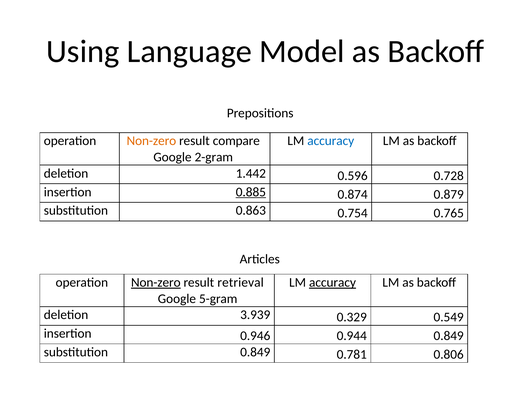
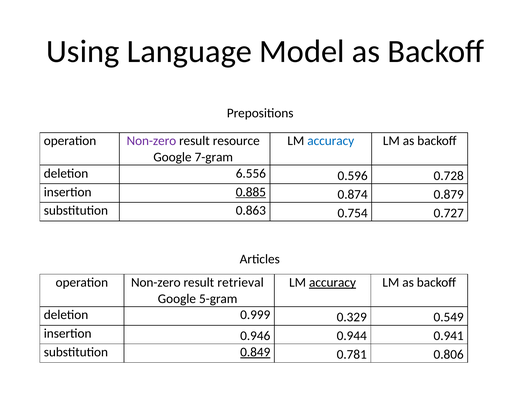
Non-zero at (151, 141) colour: orange -> purple
compare: compare -> resource
2-gram: 2-gram -> 7-gram
1.442: 1.442 -> 6.556
0.765: 0.765 -> 0.727
Non-zero at (156, 283) underline: present -> none
3.939: 3.939 -> 0.999
0.944 0.849: 0.849 -> 0.941
0.849 at (255, 352) underline: none -> present
